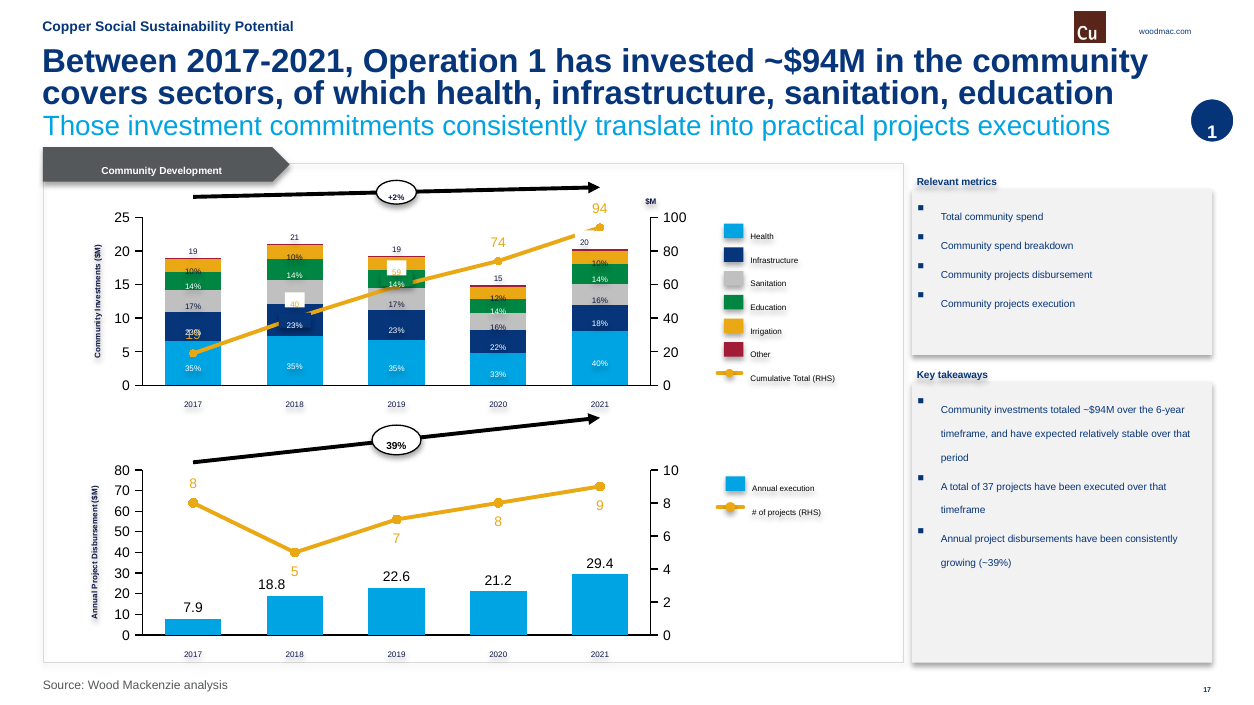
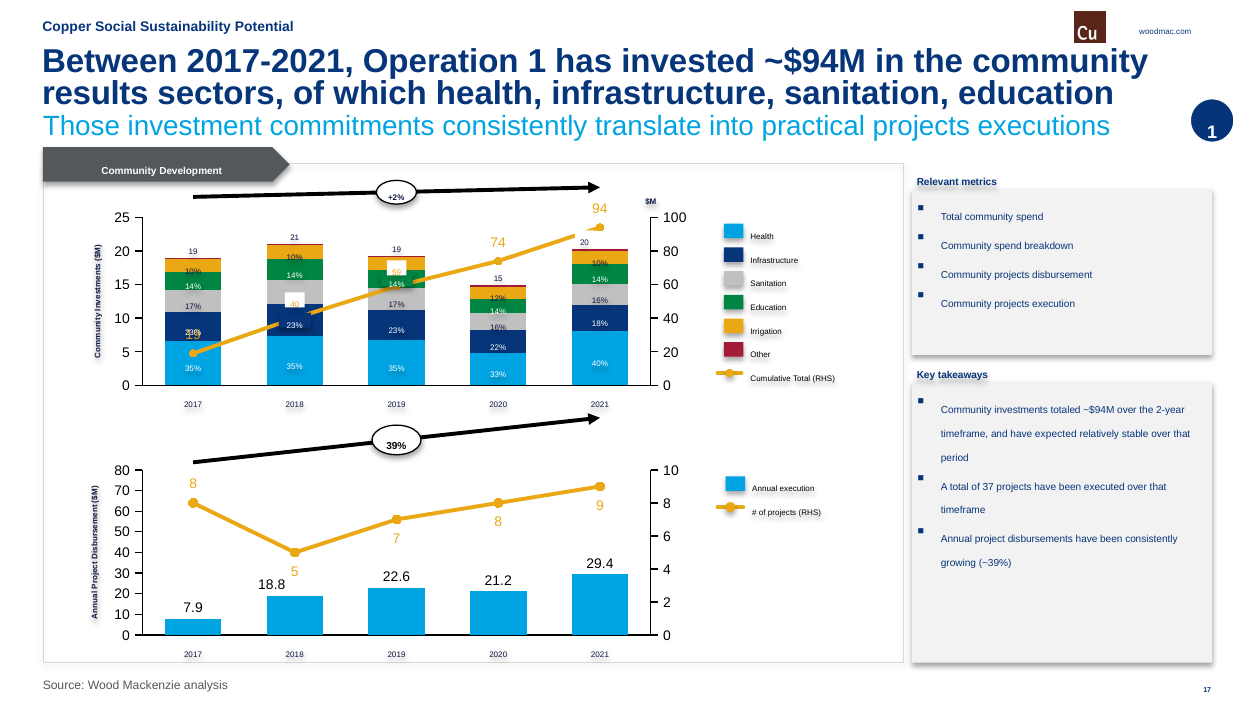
covers: covers -> results
6-year: 6-year -> 2-year
